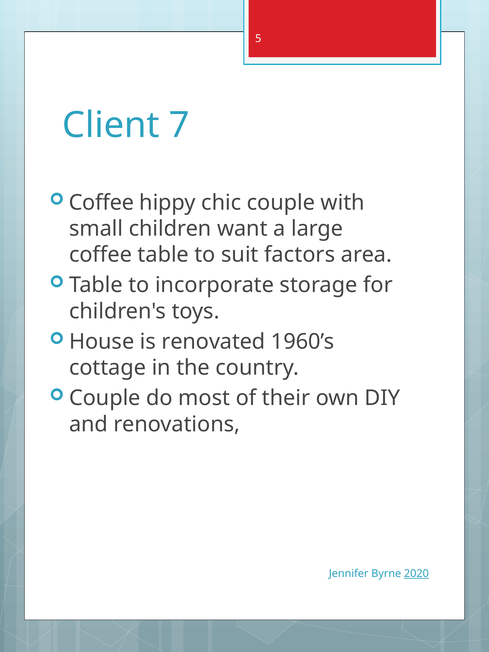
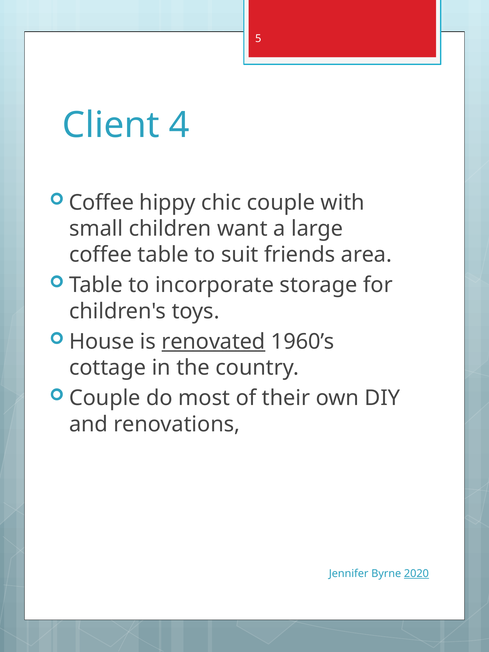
7: 7 -> 4
factors: factors -> friends
renovated underline: none -> present
